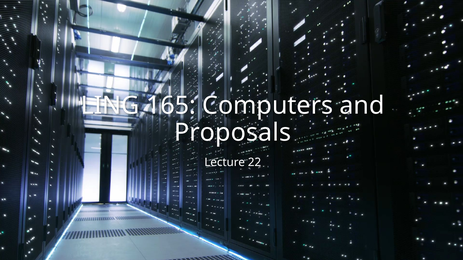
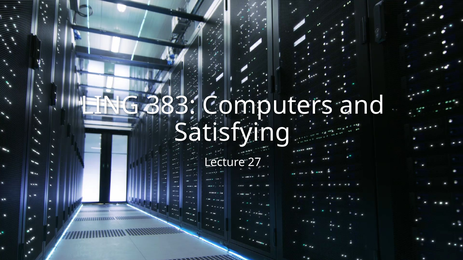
165: 165 -> 383
Proposals: Proposals -> Satisfying
22: 22 -> 27
